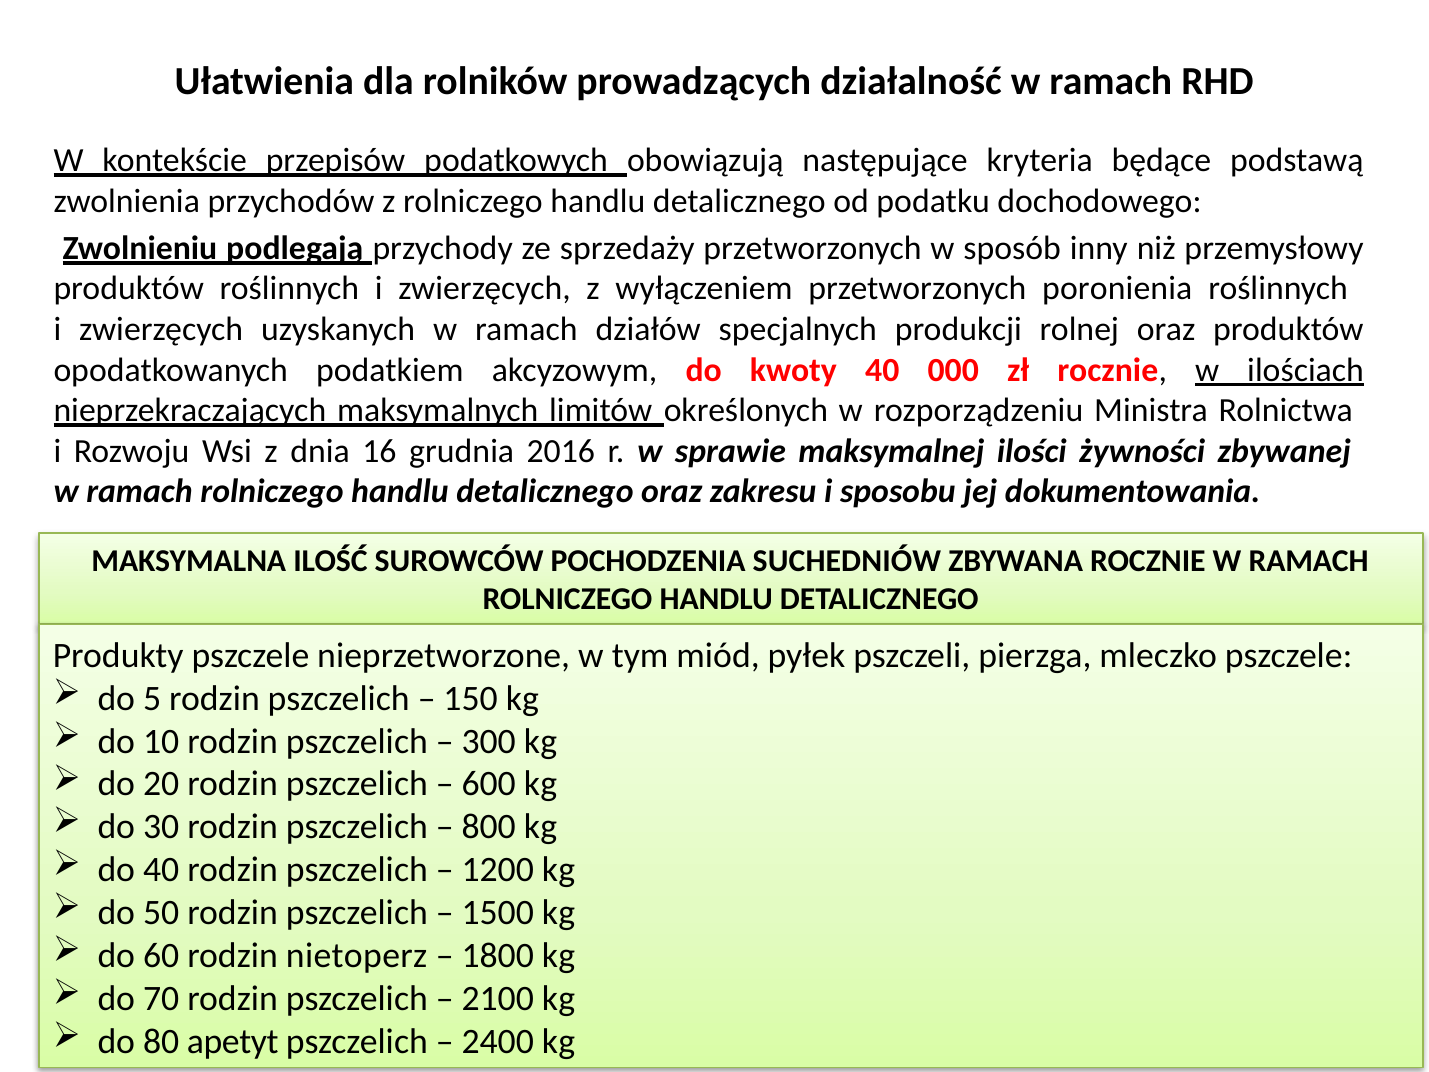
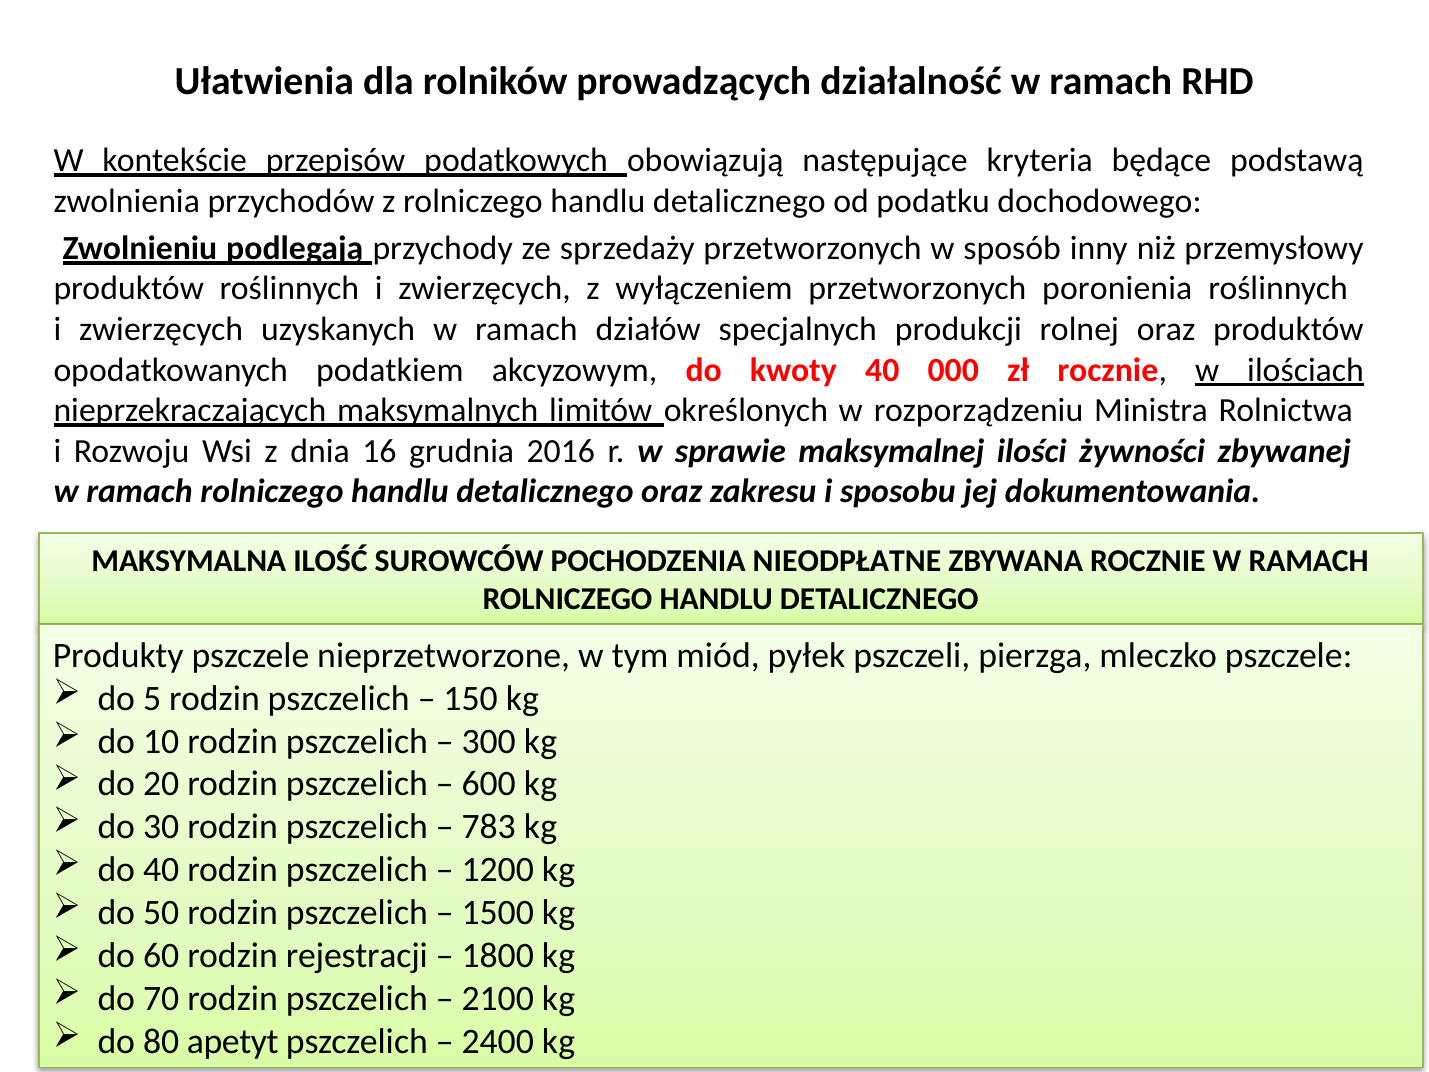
SUCHEDNIÓW: SUCHEDNIÓW -> NIEODPŁATNE
800: 800 -> 783
nietoperz: nietoperz -> rejestracji
